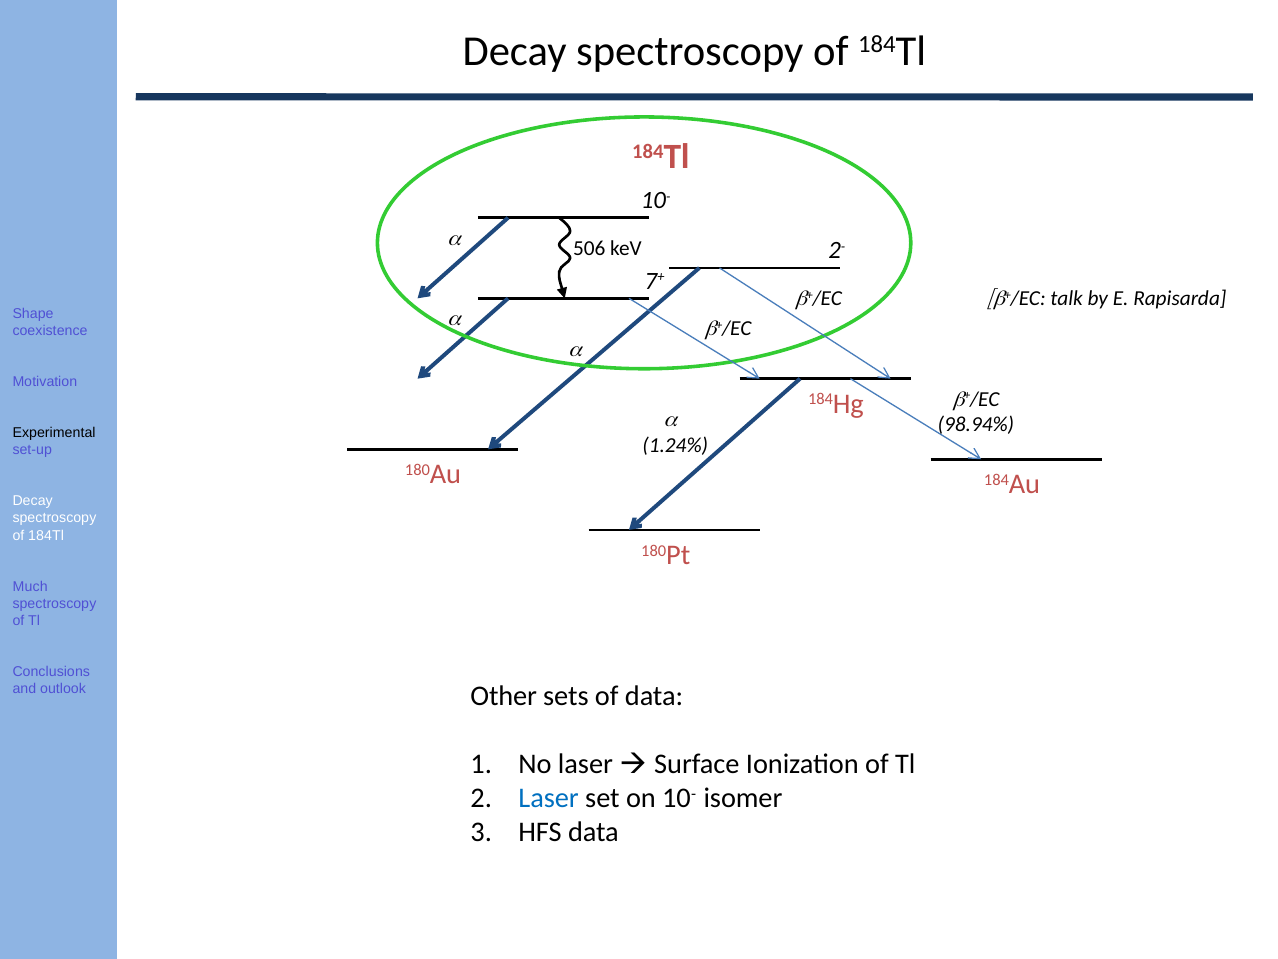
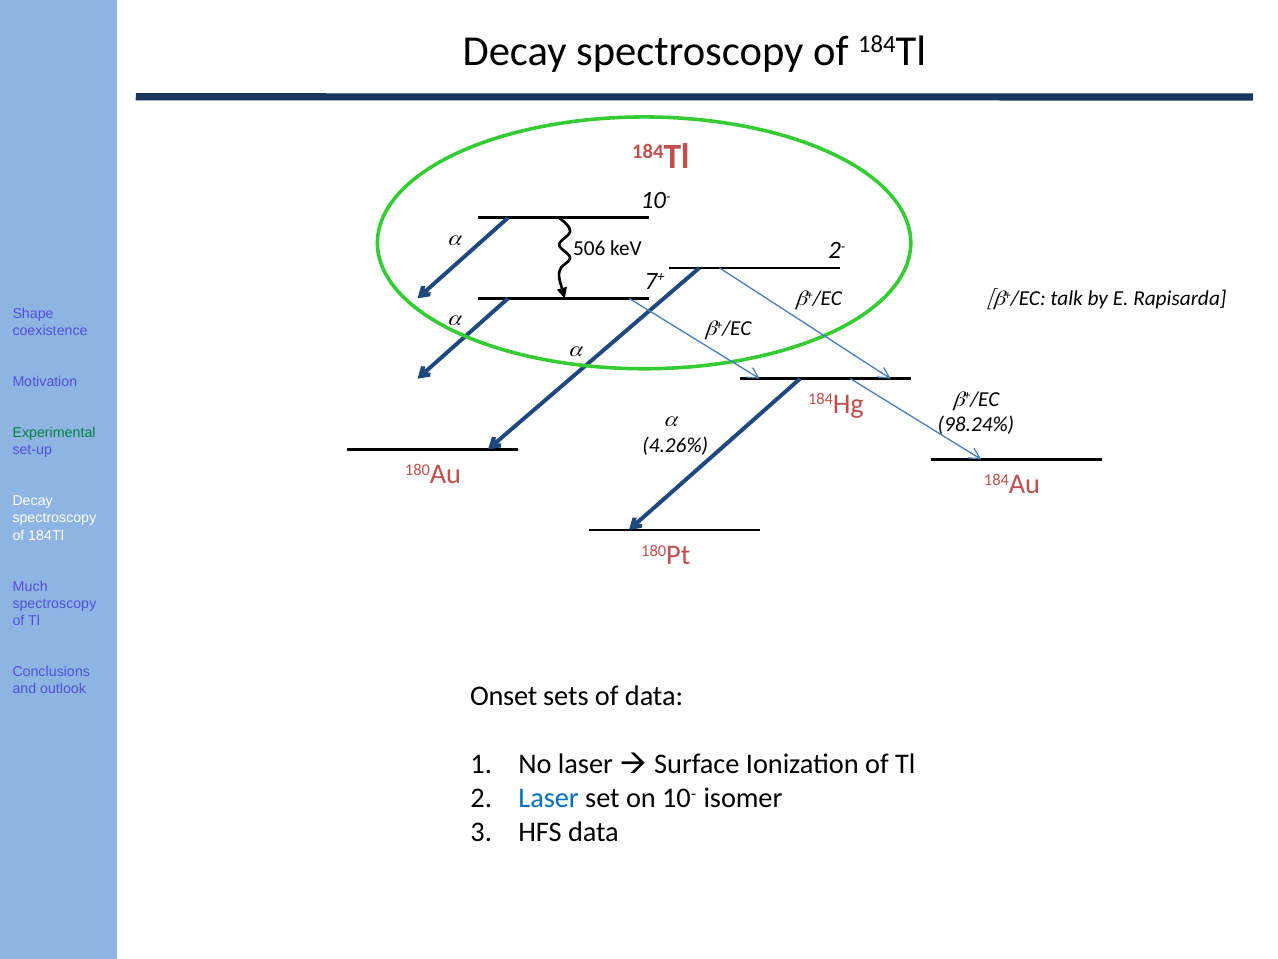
98.94%: 98.94% -> 98.24%
Experimental colour: black -> green
1.24%: 1.24% -> 4.26%
Other: Other -> Onset
